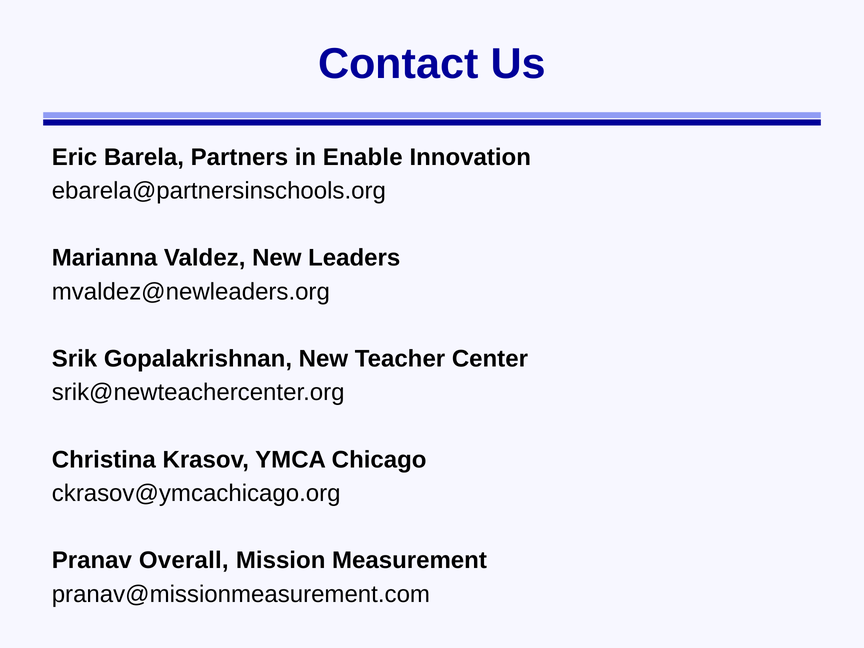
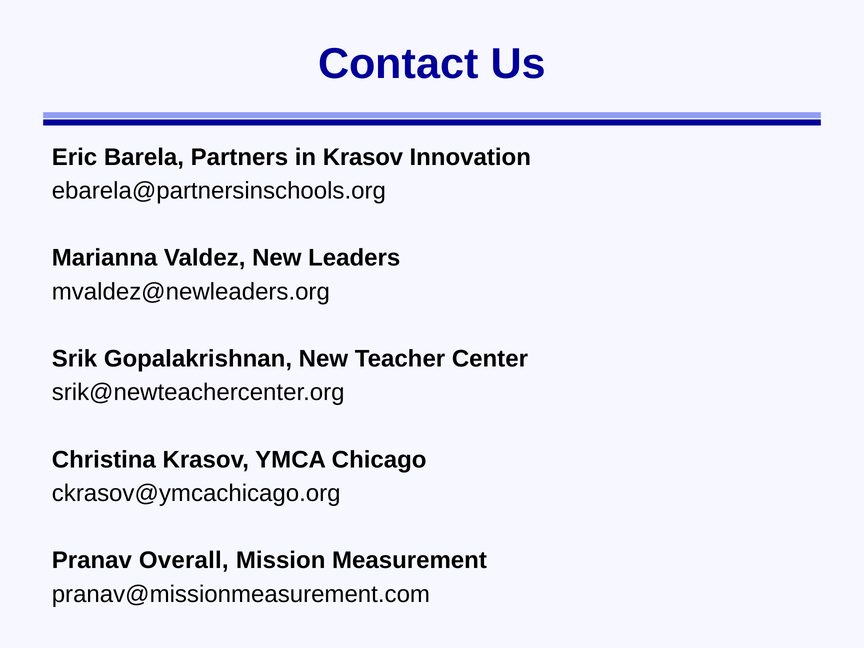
in Enable: Enable -> Krasov
